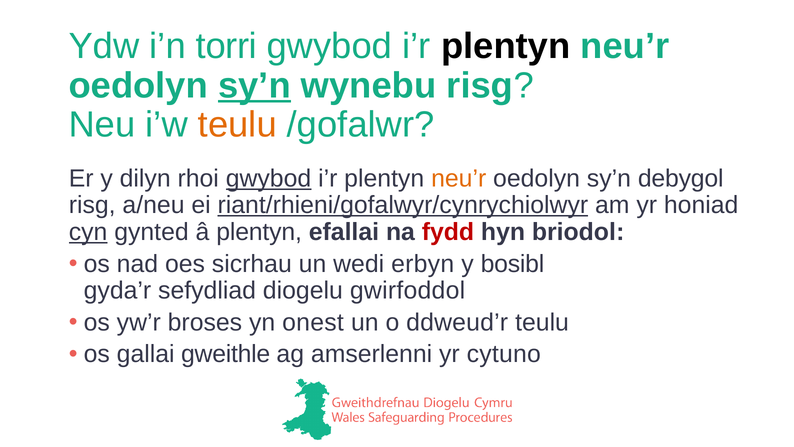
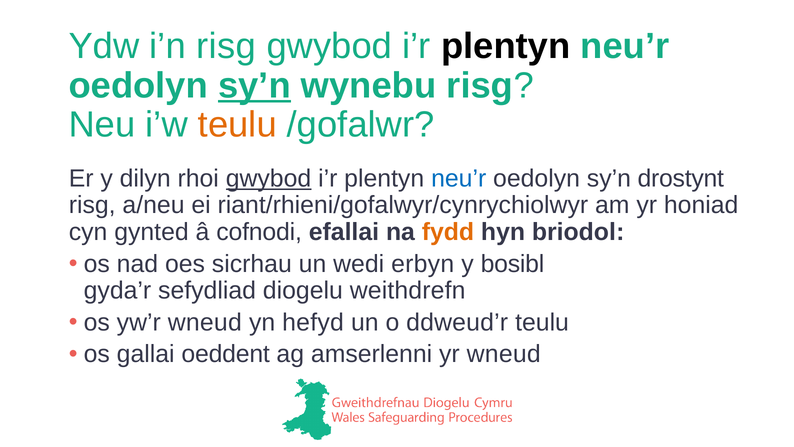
i’n torri: torri -> risg
neu’r at (459, 178) colour: orange -> blue
debygol: debygol -> drostynt
riant/rhieni/gofalwyr/cynrychiolwyr underline: present -> none
cyn underline: present -> none
â plentyn: plentyn -> cofnodi
fydd colour: red -> orange
gwirfoddol: gwirfoddol -> weithdrefn
yw’r broses: broses -> wneud
onest: onest -> hefyd
gweithle: gweithle -> oeddent
yr cytuno: cytuno -> wneud
